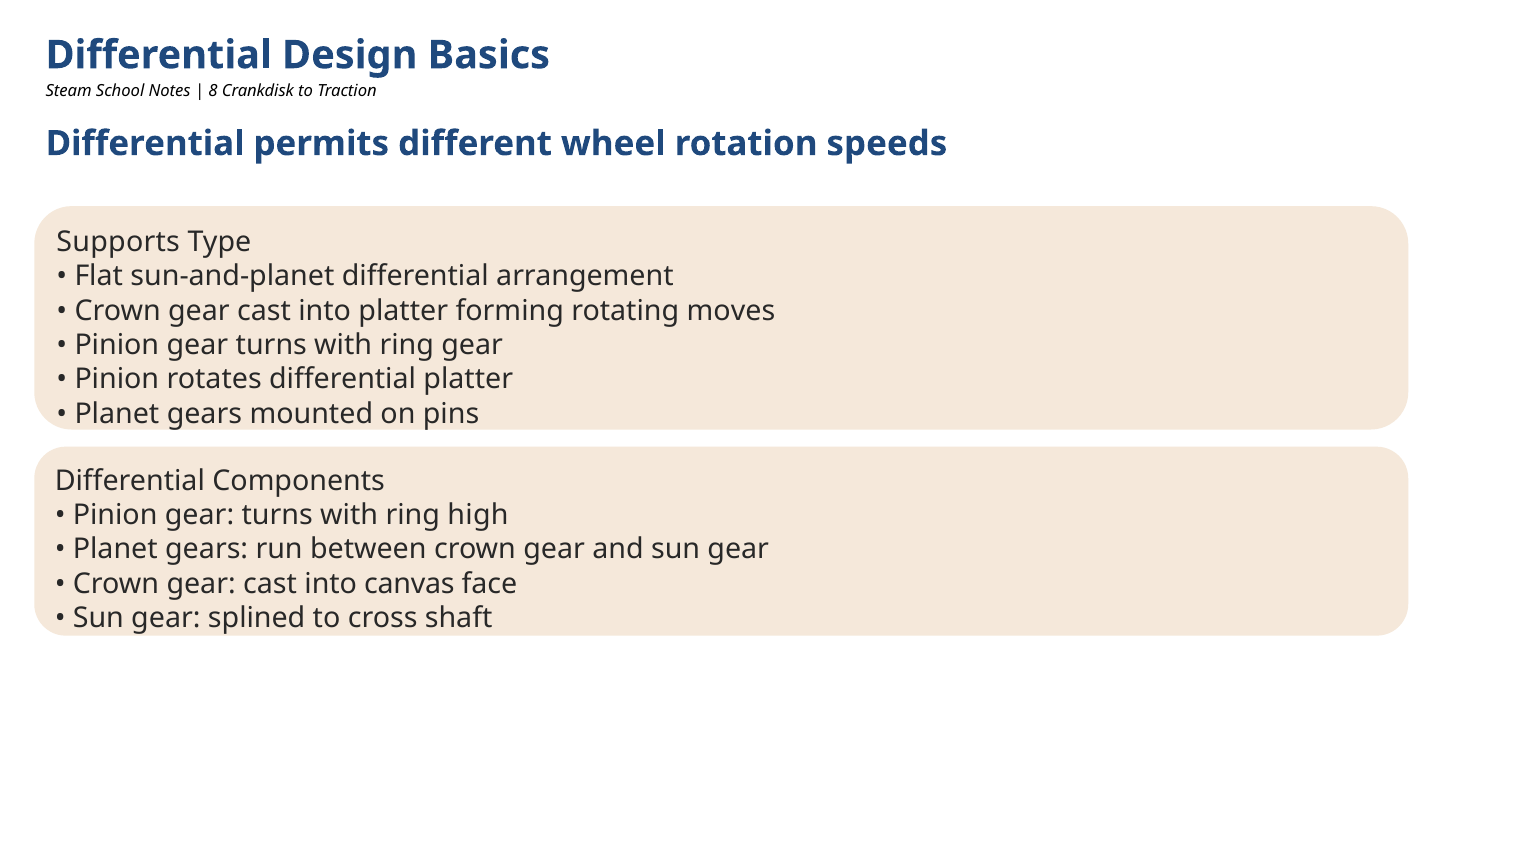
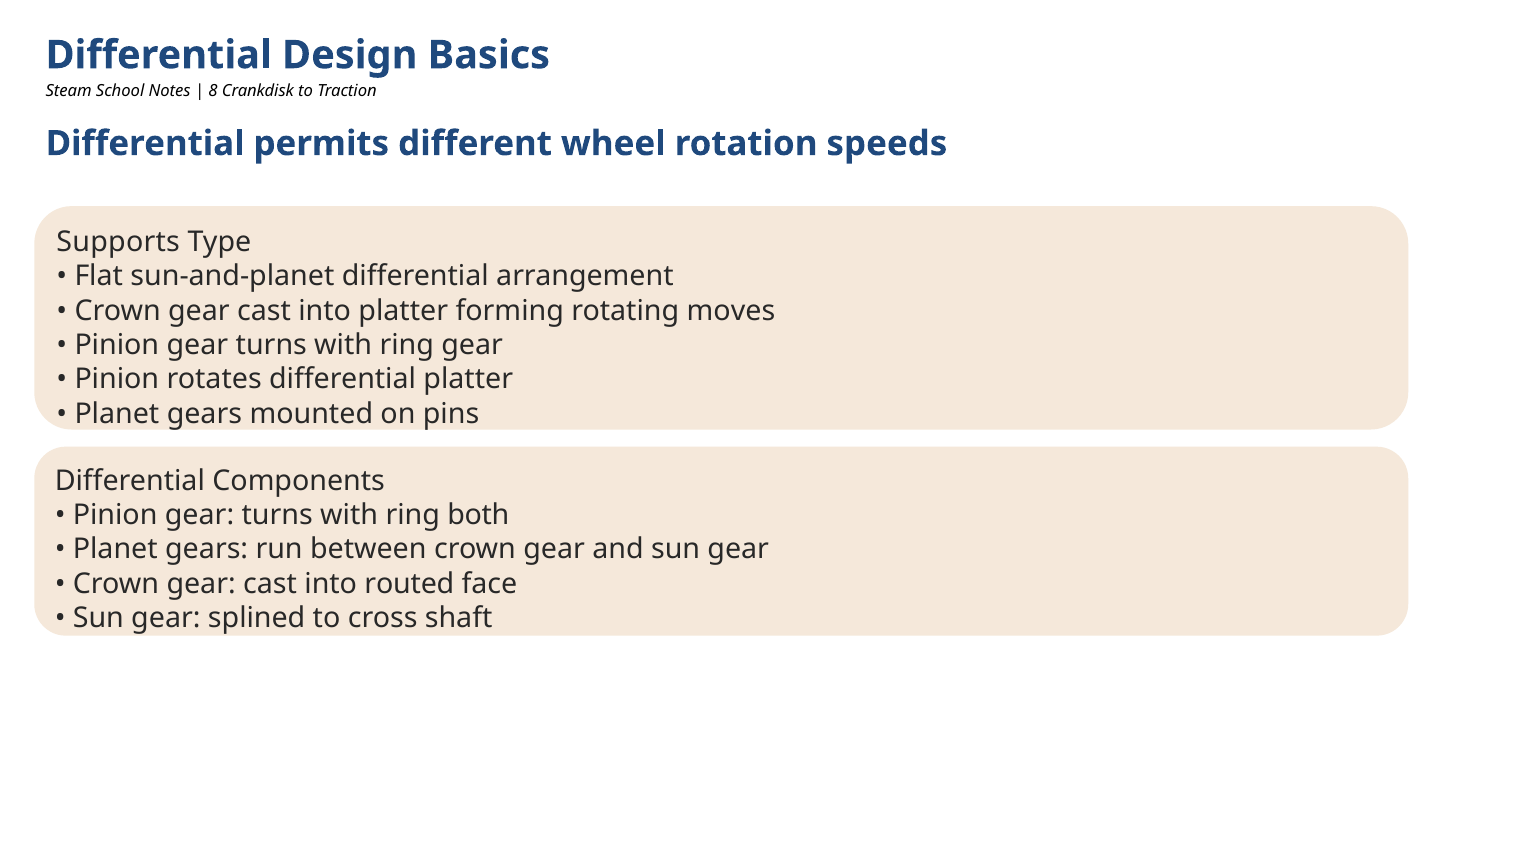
high: high -> both
canvas: canvas -> routed
